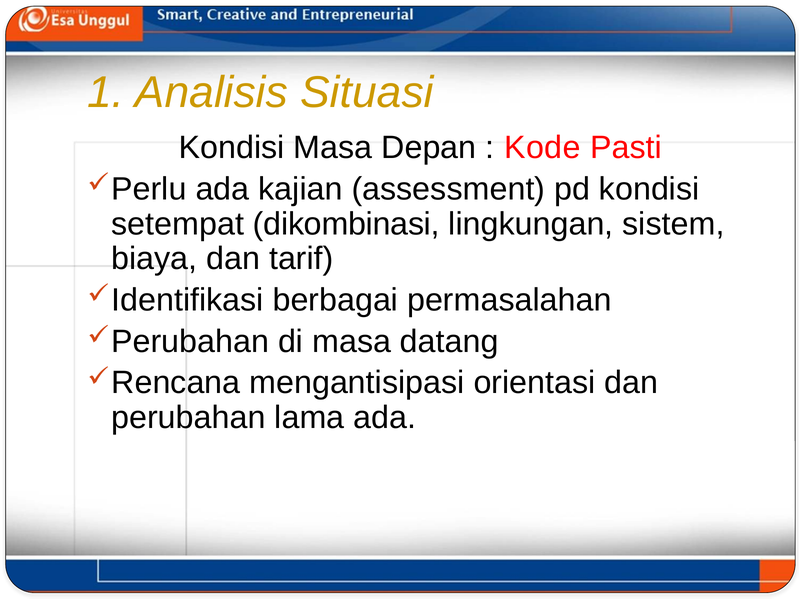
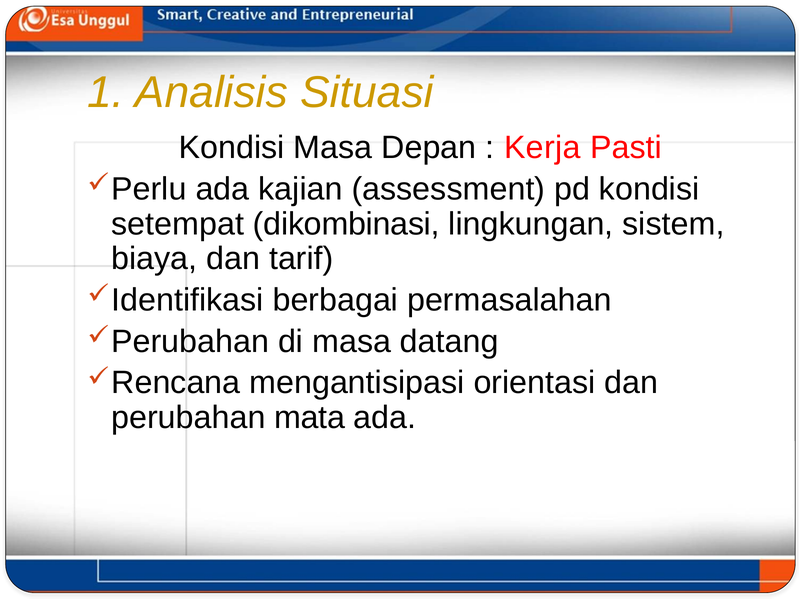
Kode: Kode -> Kerja
lama: lama -> mata
